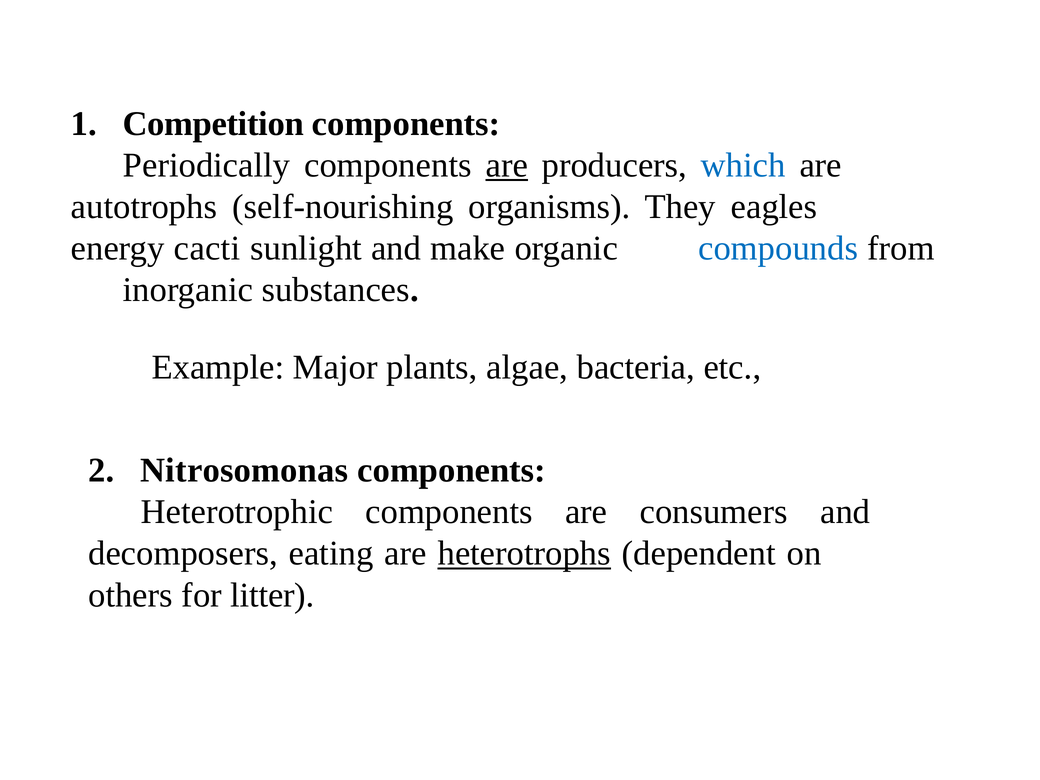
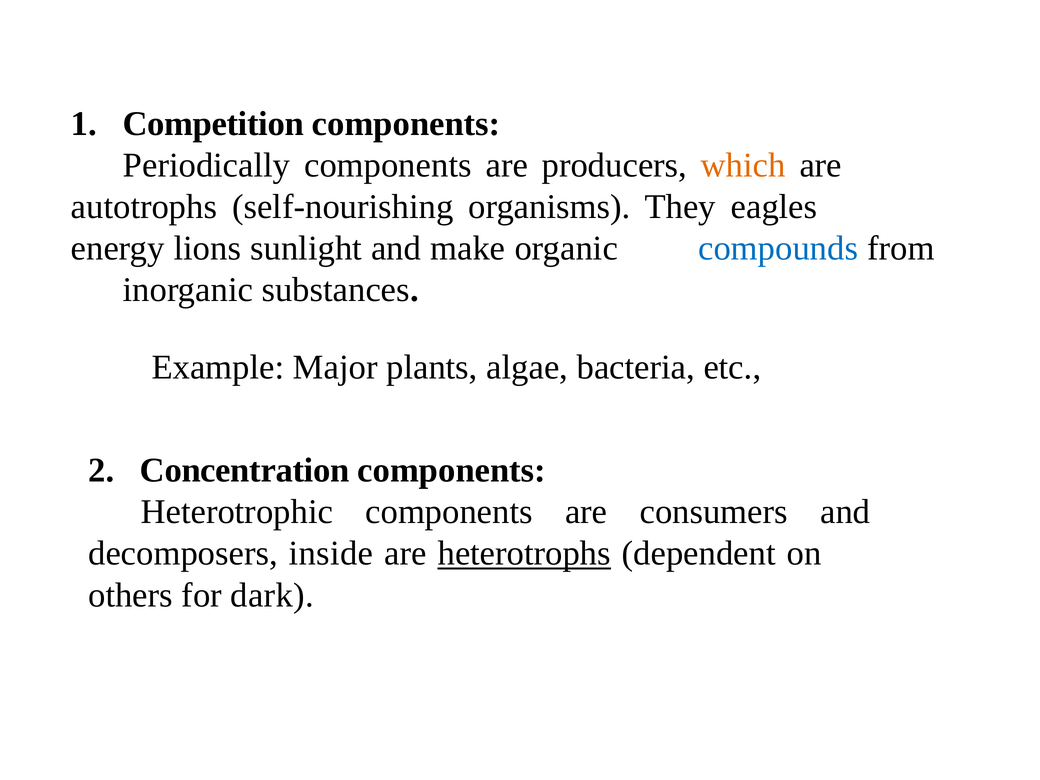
are at (507, 165) underline: present -> none
which colour: blue -> orange
cacti: cacti -> lions
Nitrosomonas: Nitrosomonas -> Concentration
eating: eating -> inside
litter: litter -> dark
